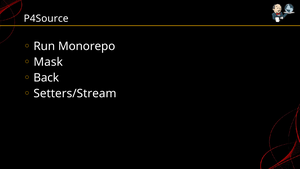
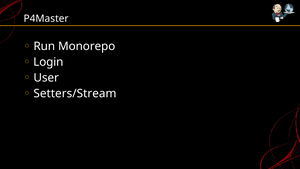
P4Source: P4Source -> P4Master
Mask: Mask -> Login
Back: Back -> User
